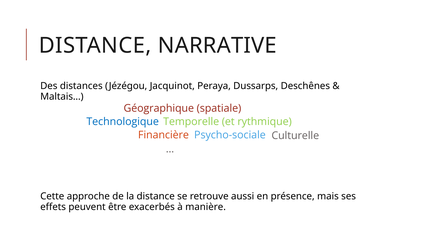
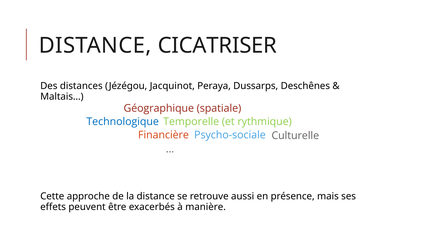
NARRATIVE: NARRATIVE -> CICATRISER
